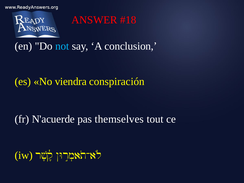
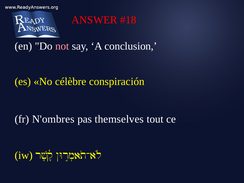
not colour: light blue -> pink
viendra: viendra -> célèbre
N'acuerde: N'acuerde -> N'ombres
